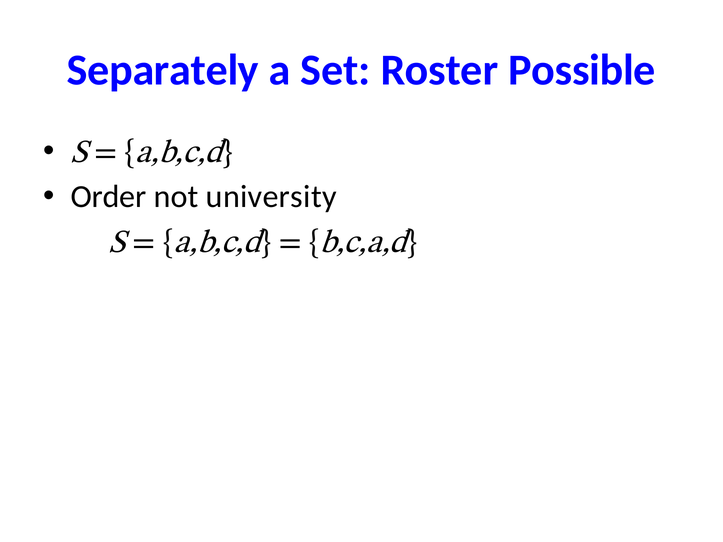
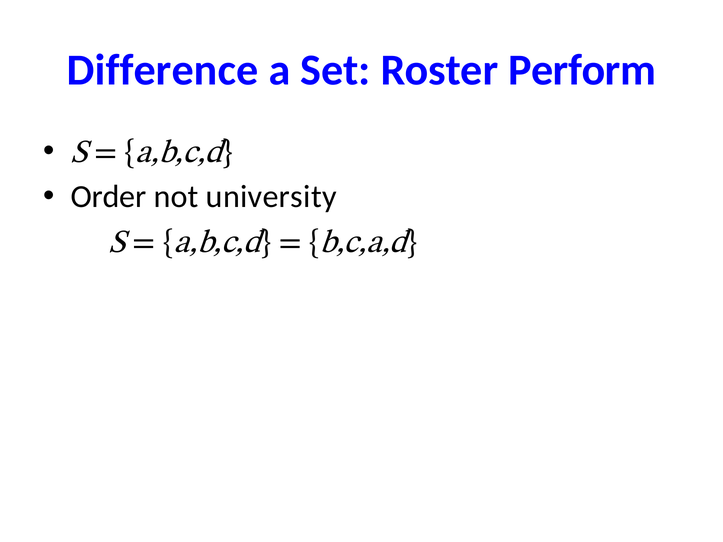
Separately: Separately -> Difference
Possible: Possible -> Perform
